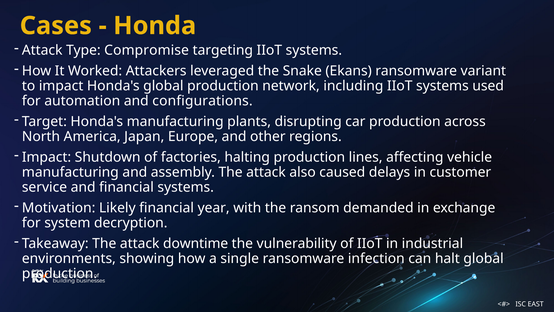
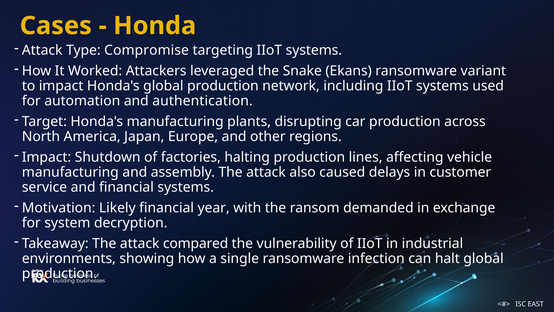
configurations: configurations -> authentication
downtime: downtime -> compared
